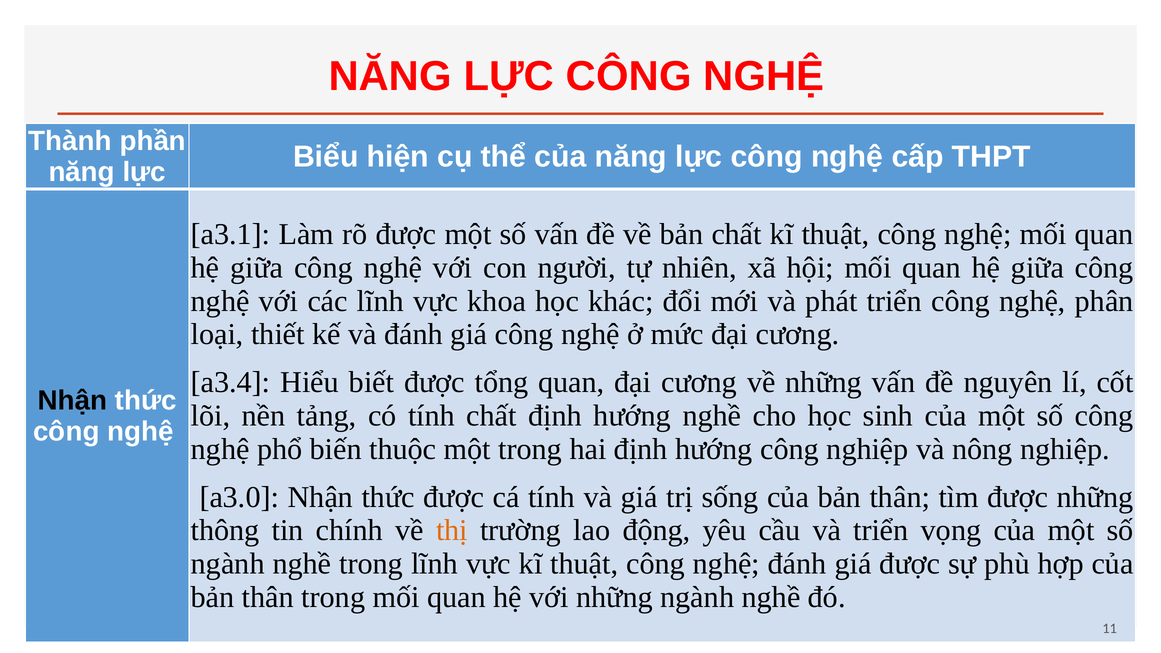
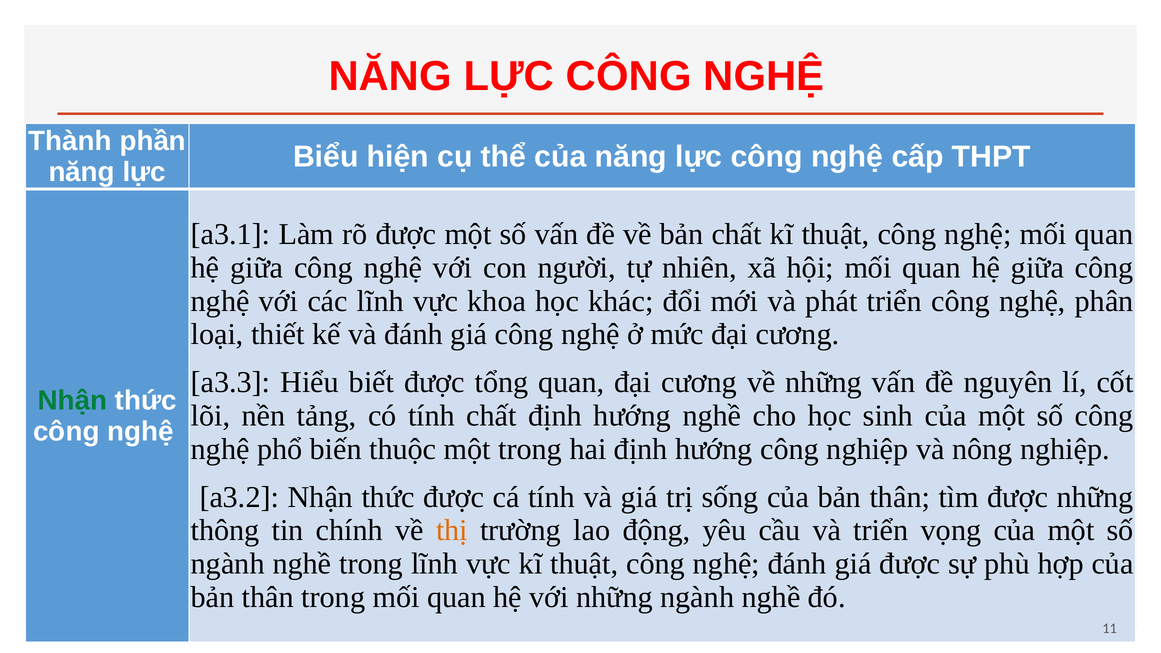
a3.4: a3.4 -> a3.3
Nhận at (72, 401) colour: black -> green
a3.0: a3.0 -> a3.2
